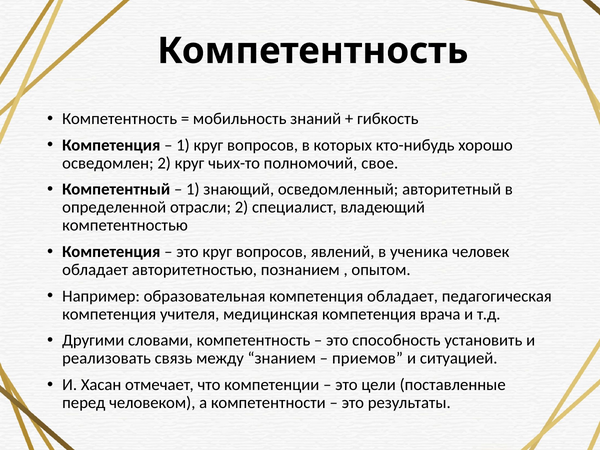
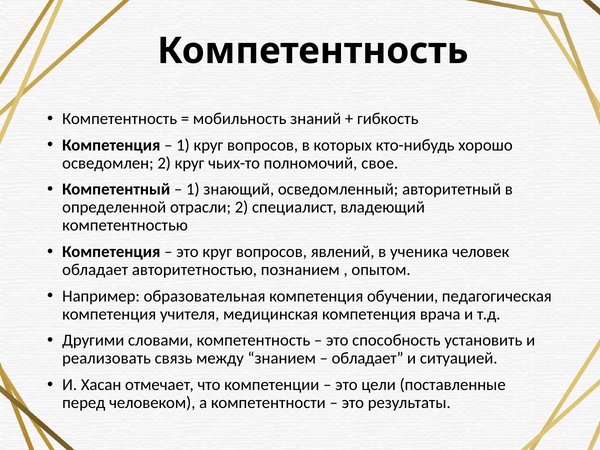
компетенция обладает: обладает -> обучении
приемов at (367, 358): приемов -> обладает
